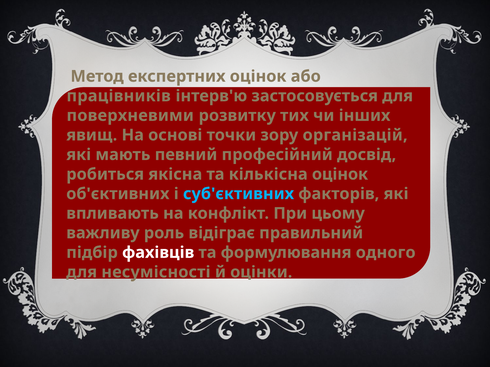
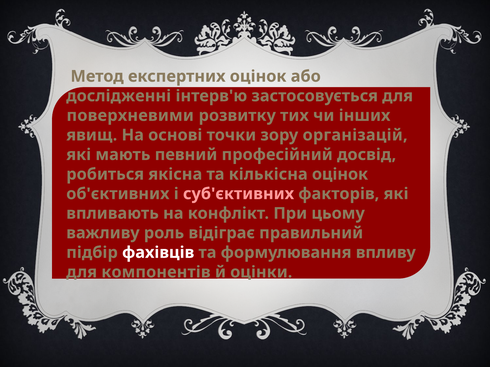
працівників: працівників -> дослідженні
суб'єктивних colour: light blue -> pink
одного: одного -> впливу
несумісності: несумісності -> компонентів
